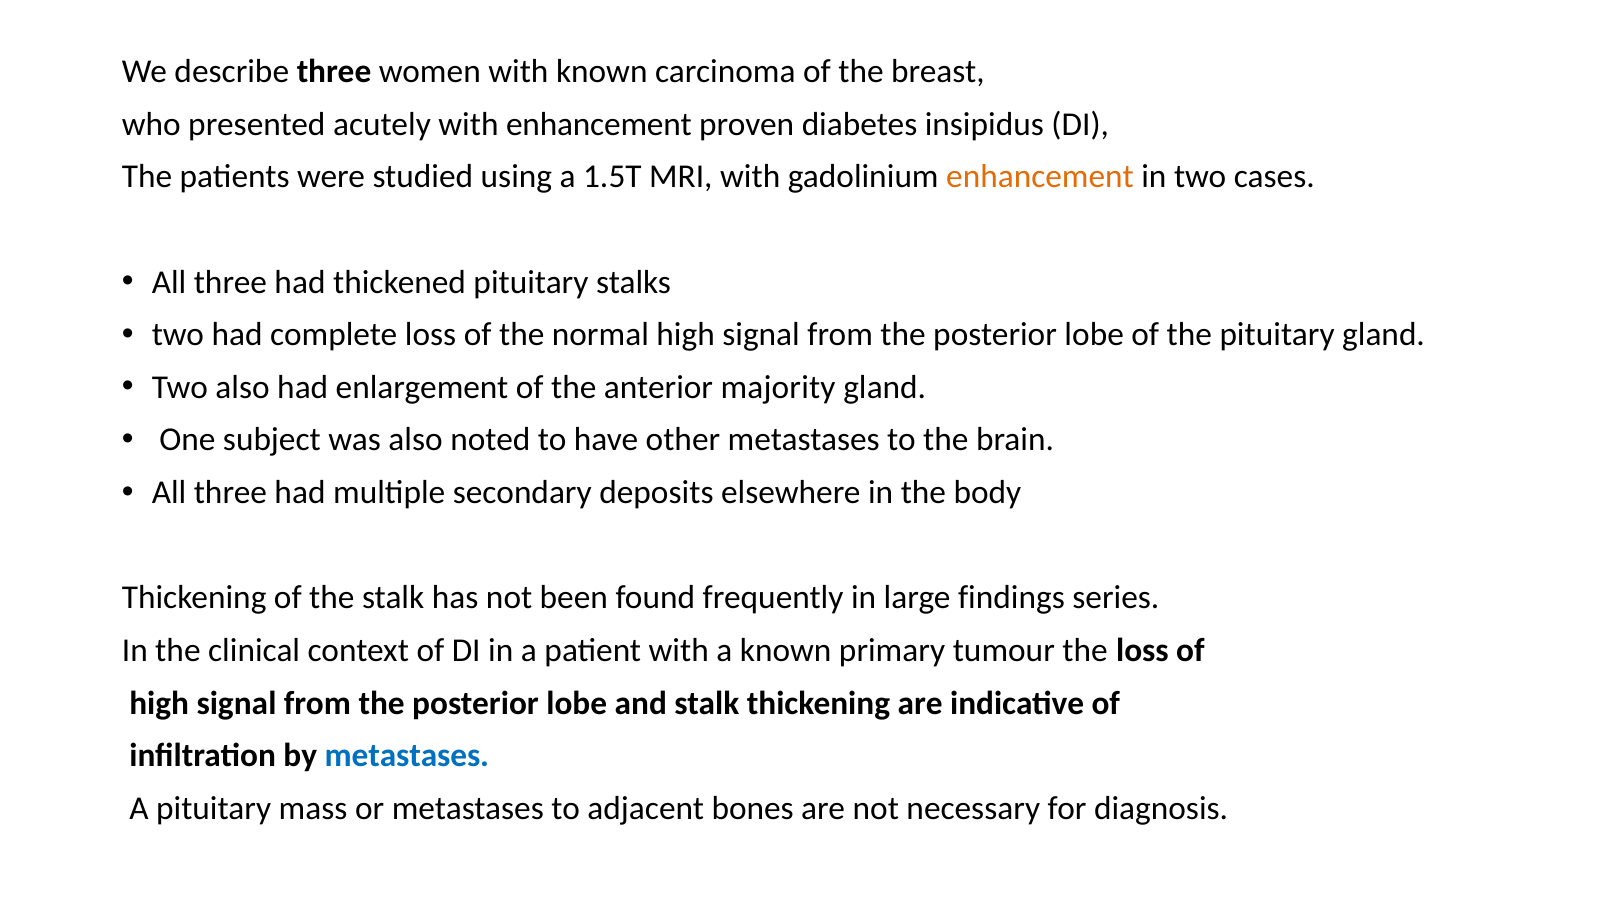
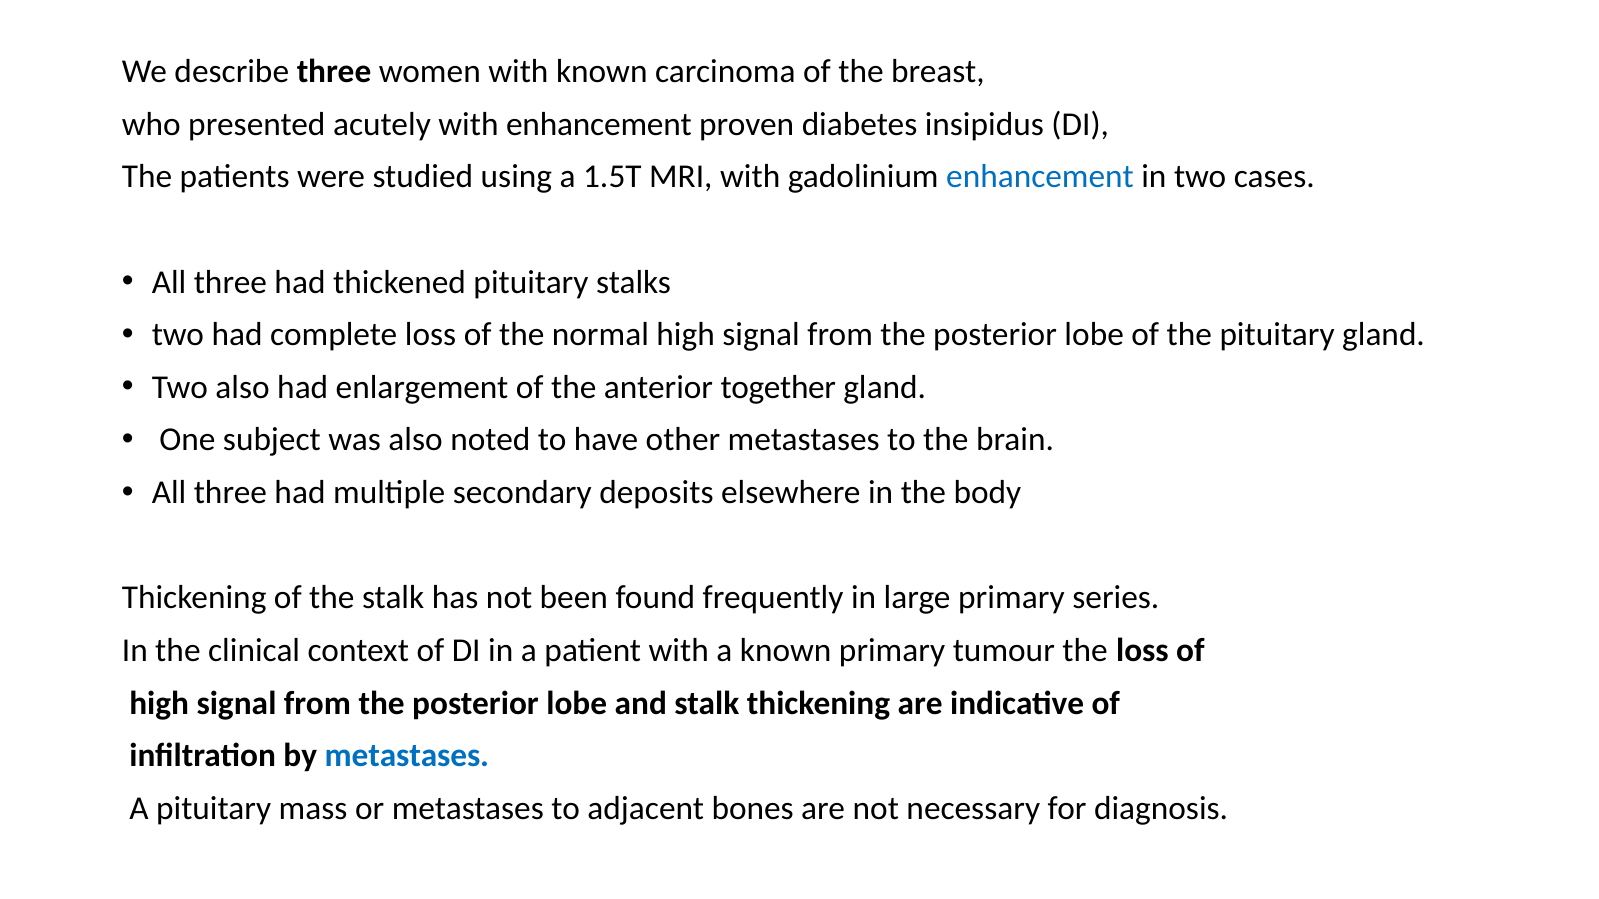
enhancement at (1040, 177) colour: orange -> blue
majority: majority -> together
large findings: findings -> primary
